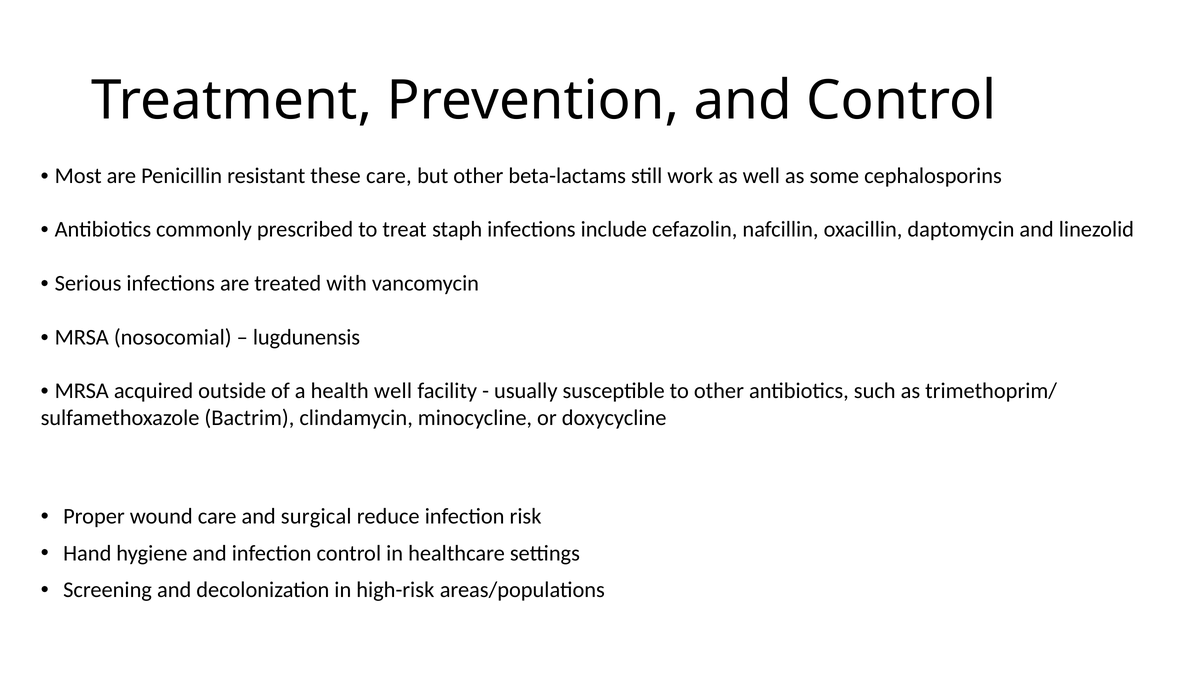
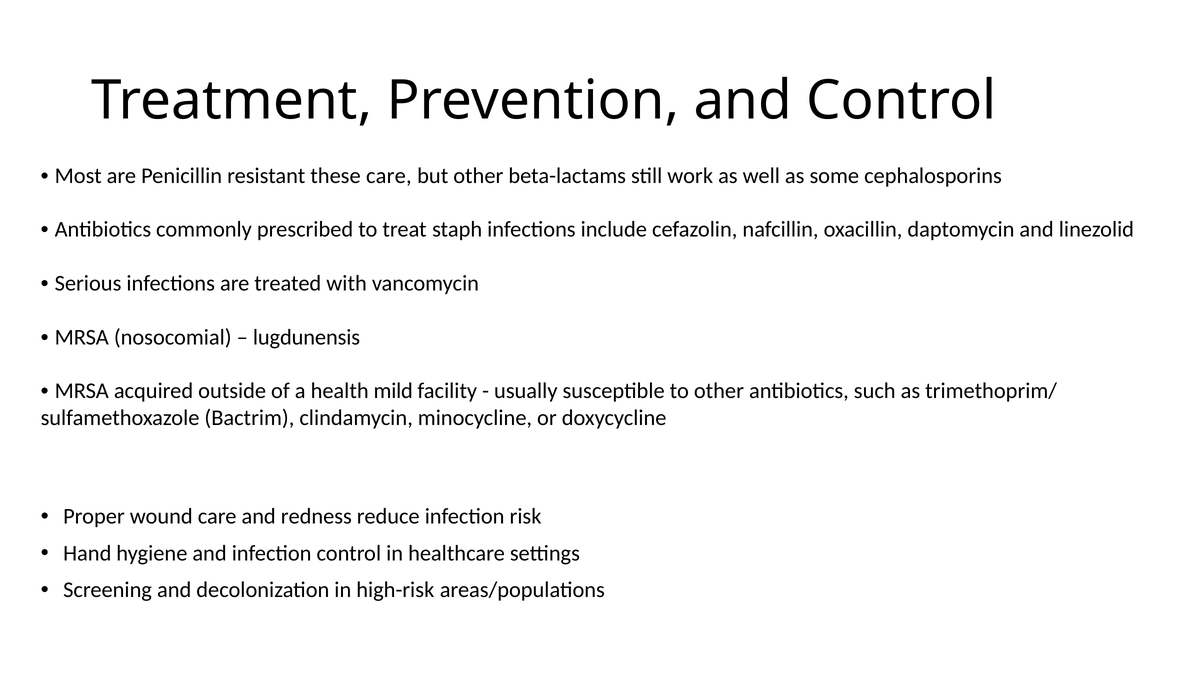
health well: well -> mild
surgical: surgical -> redness
